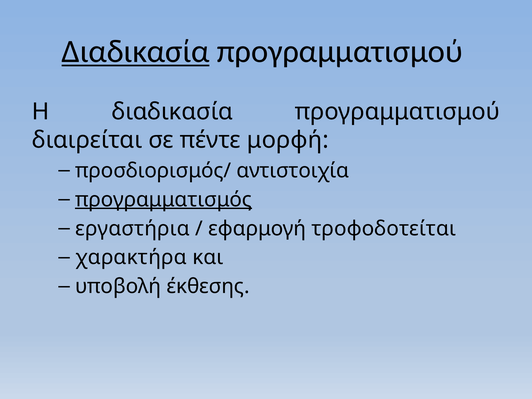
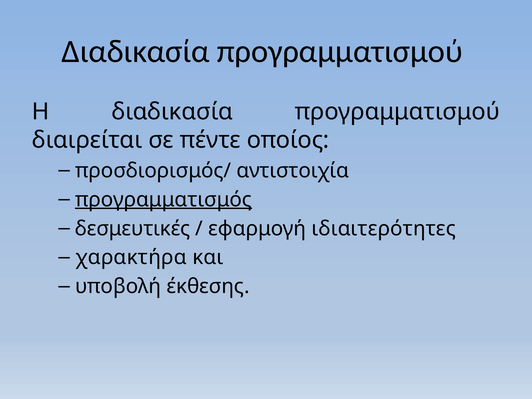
Διαδικασία at (136, 51) underline: present -> none
μορφή: μορφή -> οποίος
εργαστήρια: εργαστήρια -> δεσμευτικές
τροφοδοτείται: τροφοδοτείται -> ιδιαιτερότητες
